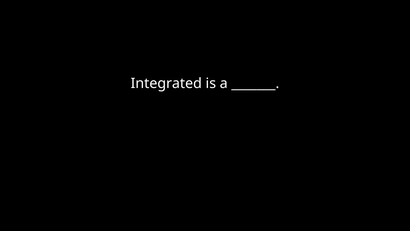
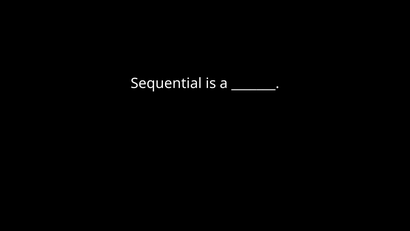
Integrated: Integrated -> Sequential
